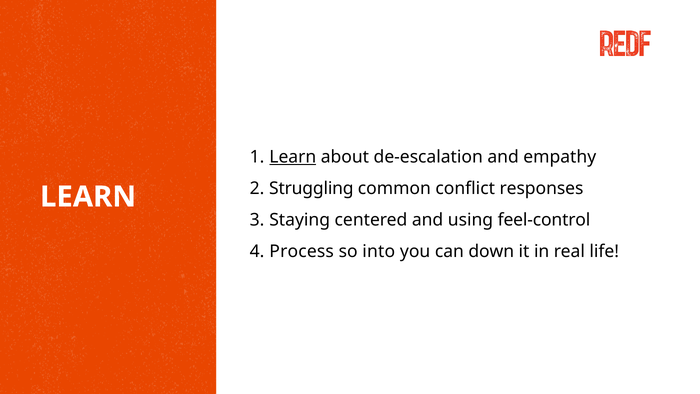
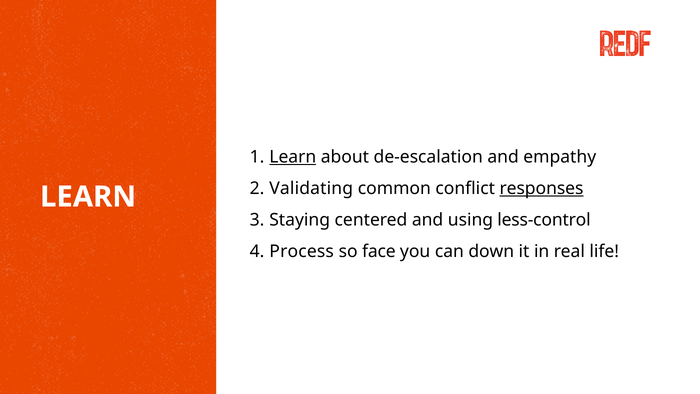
Struggling: Struggling -> Validating
responses underline: none -> present
feel-control: feel-control -> less-control
into: into -> face
